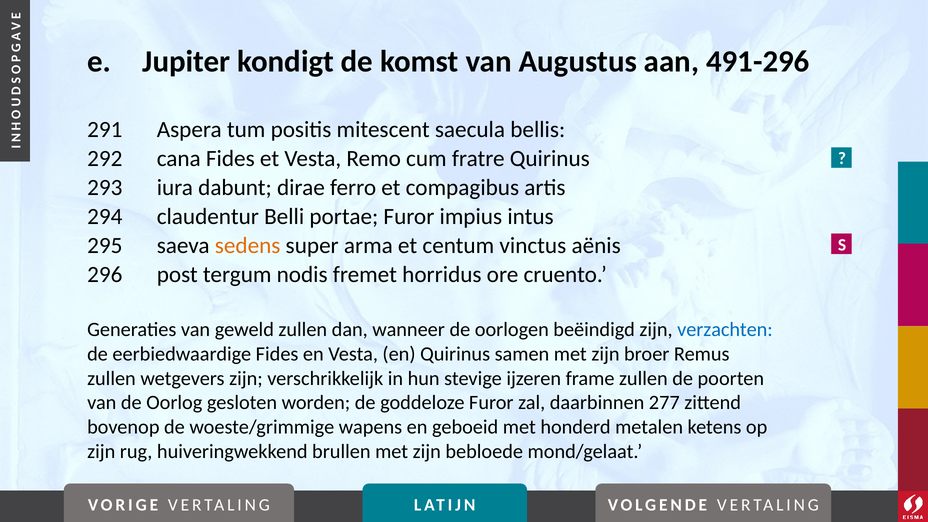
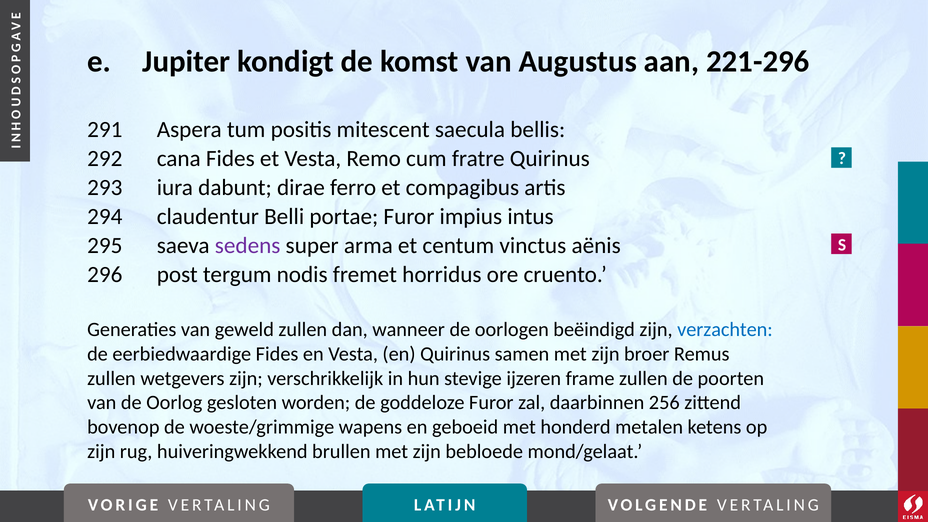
491-296: 491-296 -> 221-296
sedens colour: orange -> purple
277: 277 -> 256
